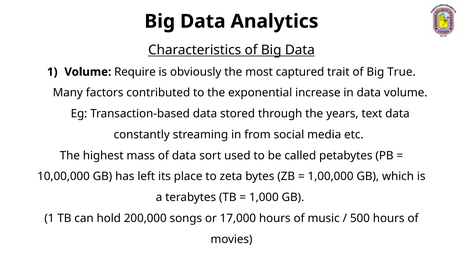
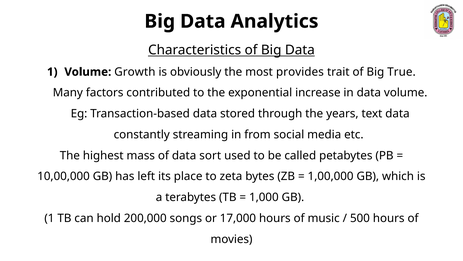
Require: Require -> Growth
captured: captured -> provides
